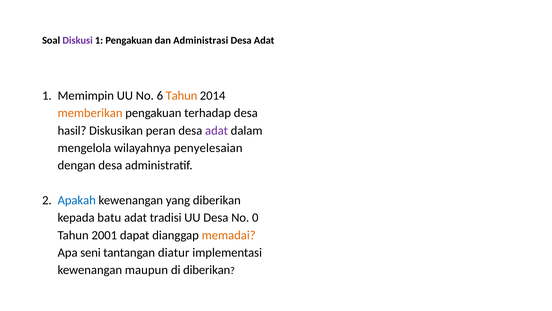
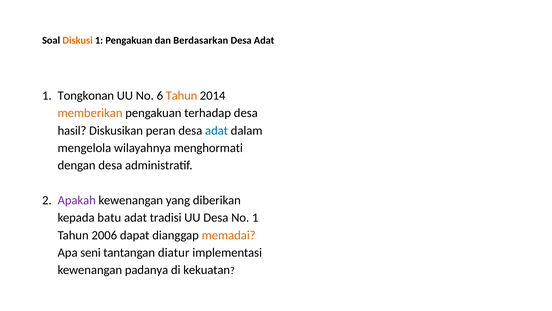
Diskusi colour: purple -> orange
Administrasi: Administrasi -> Berdasarkan
Memimpin: Memimpin -> Tongkonan
adat at (217, 130) colour: purple -> blue
penyelesaian: penyelesaian -> menghormati
Apakah colour: blue -> purple
No 0: 0 -> 1
2001: 2001 -> 2006
maupun: maupun -> padanya
di diberikan: diberikan -> kekuatan
